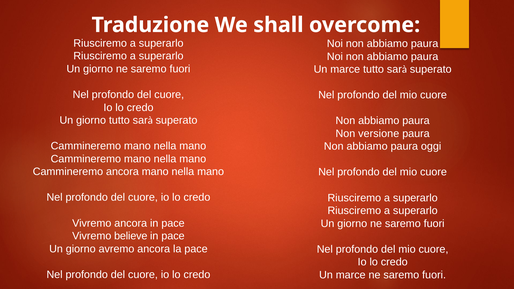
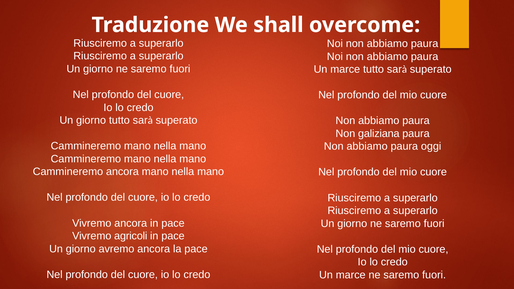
versione: versione -> galiziana
believe: believe -> agricoli
